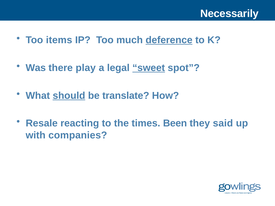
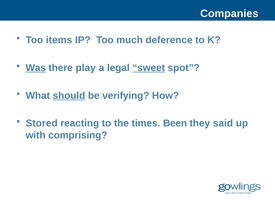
Necessarily: Necessarily -> Companies
deference underline: present -> none
Was underline: none -> present
translate: translate -> verifying
Resale: Resale -> Stored
companies: companies -> comprising
